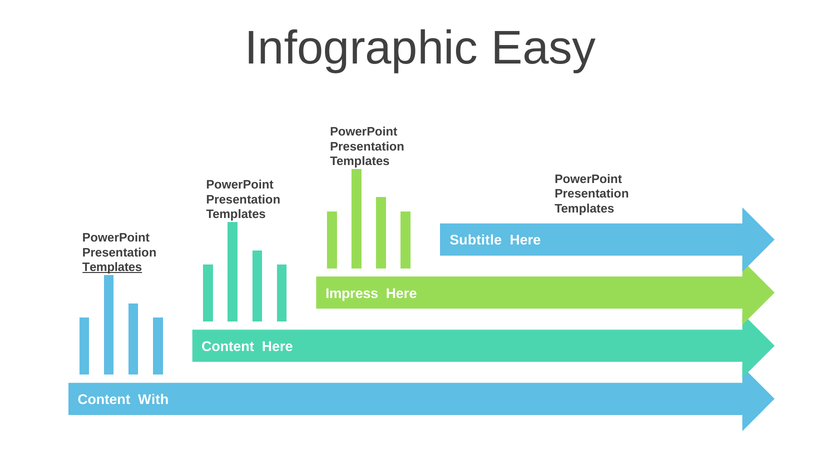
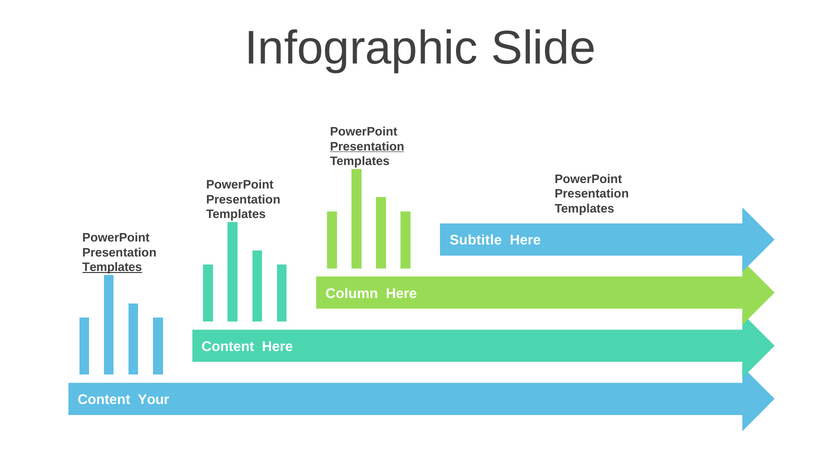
Easy: Easy -> Slide
Presentation at (367, 147) underline: none -> present
Impress: Impress -> Column
With: With -> Your
